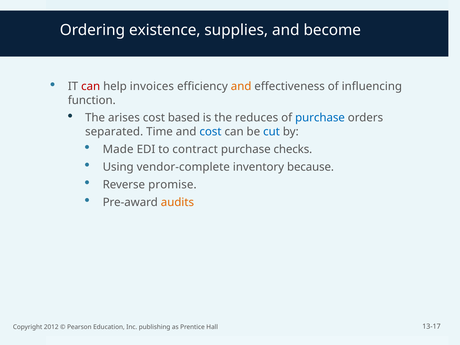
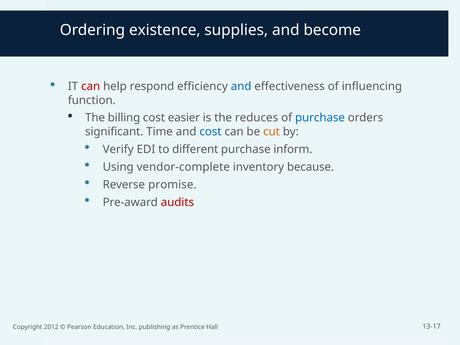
invoices: invoices -> respond
and at (241, 86) colour: orange -> blue
arises: arises -> billing
based: based -> easier
separated: separated -> significant
cut colour: blue -> orange
Made: Made -> Verify
contract: contract -> different
checks: checks -> inform
audits colour: orange -> red
